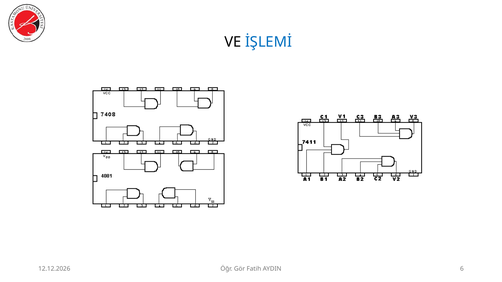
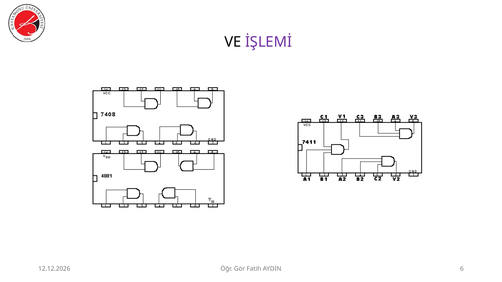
İŞLEMİ colour: blue -> purple
